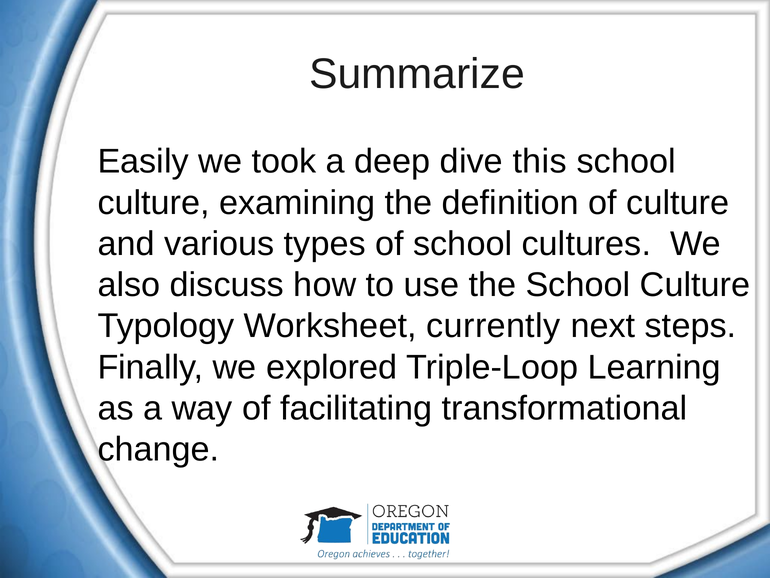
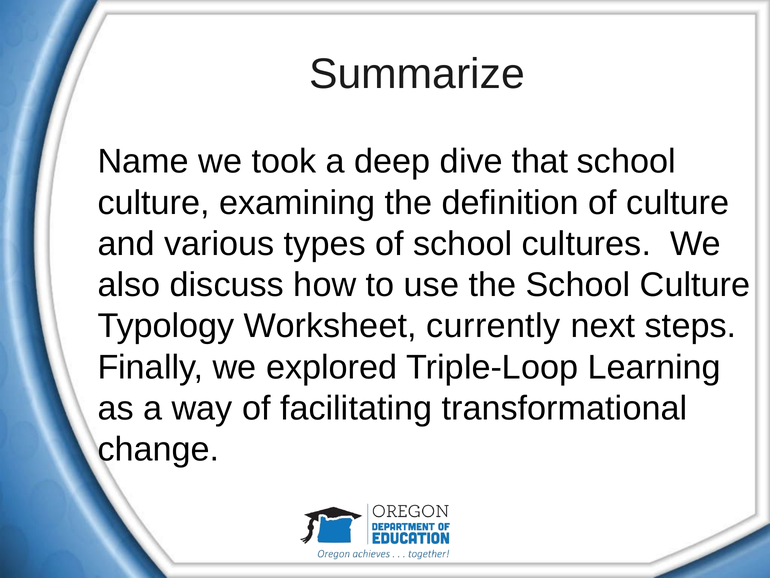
Easily: Easily -> Name
this: this -> that
